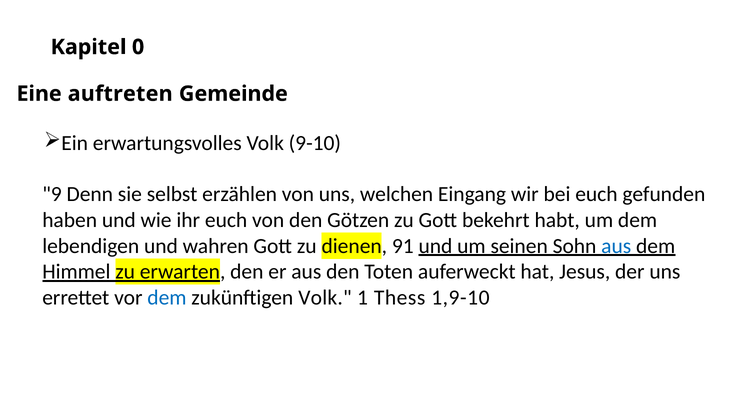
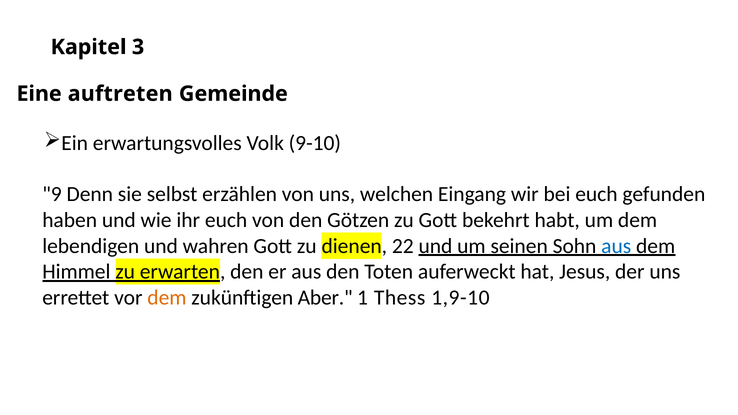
0: 0 -> 3
91: 91 -> 22
dem at (167, 298) colour: blue -> orange
zukünftigen Volk: Volk -> Aber
